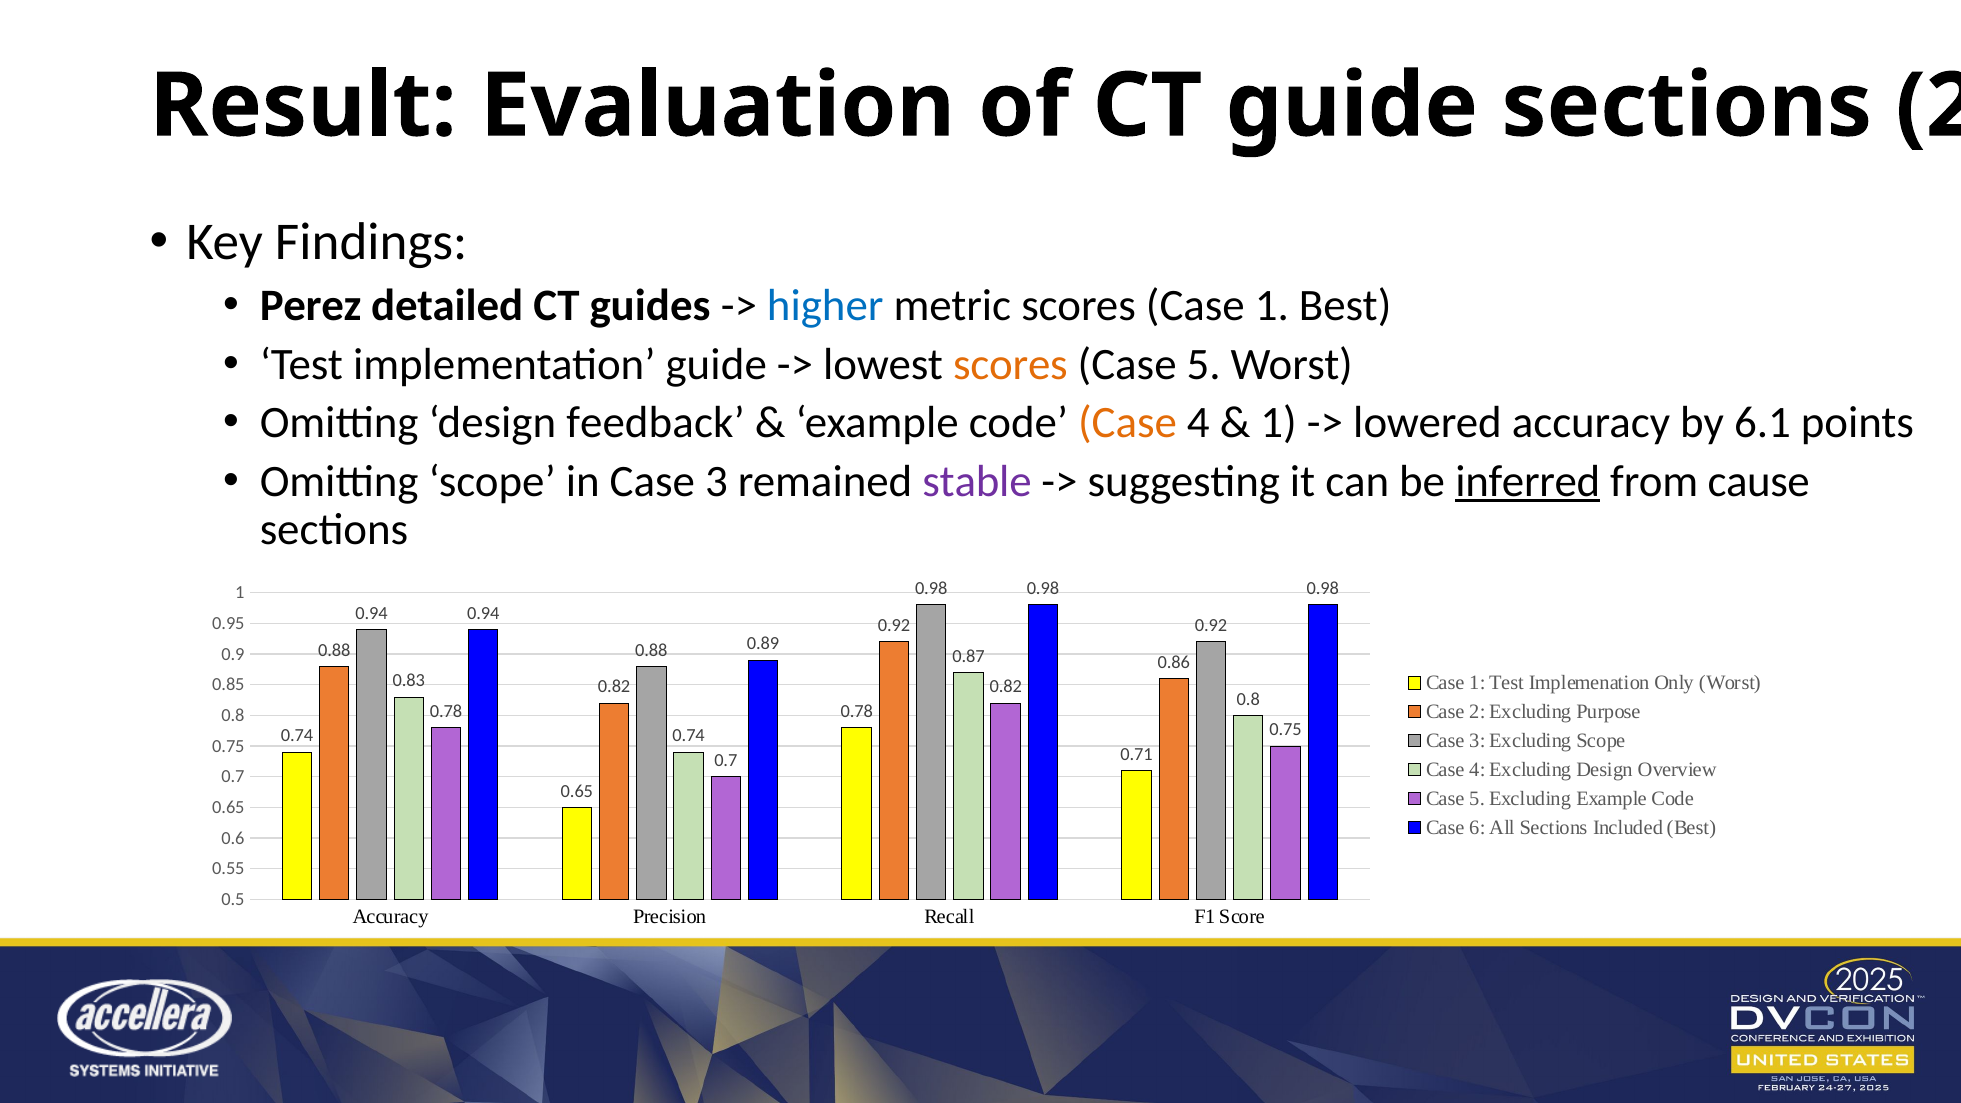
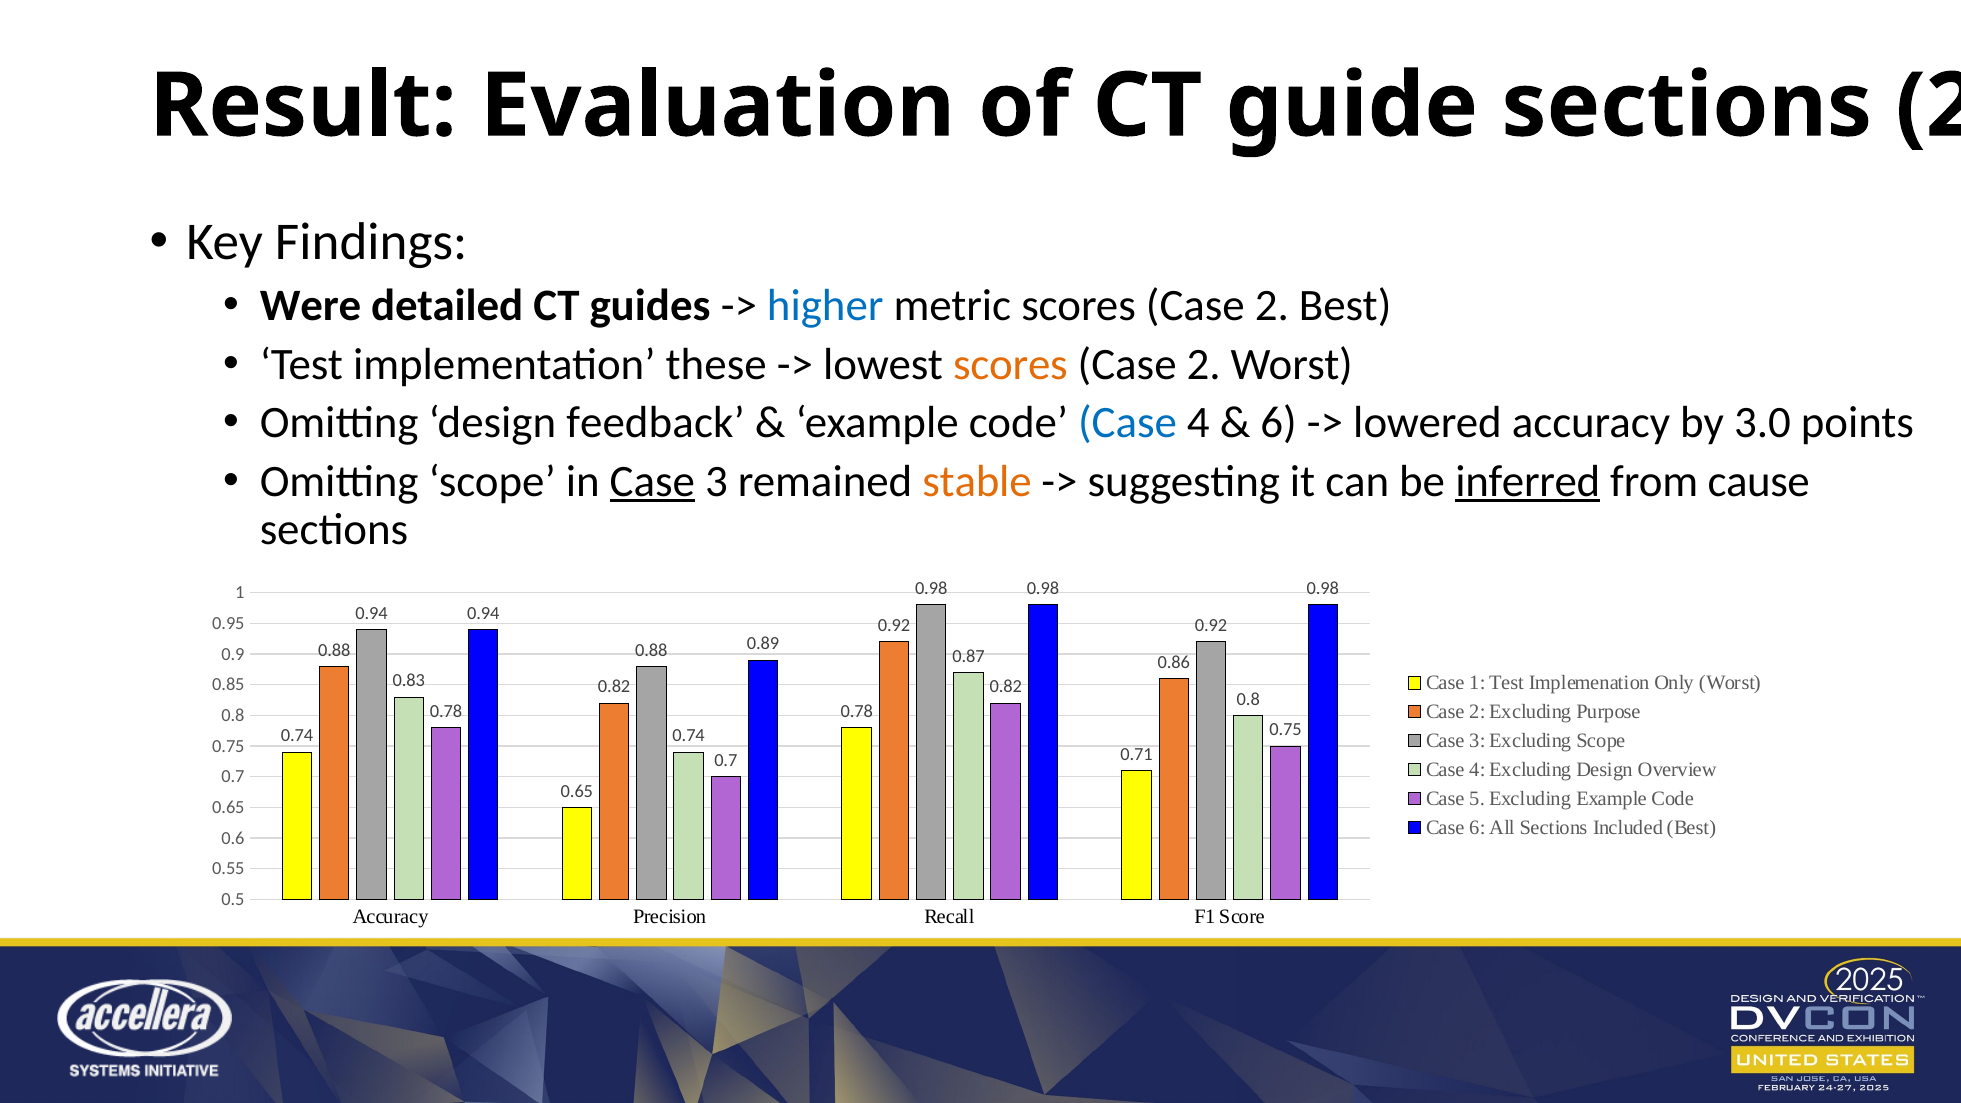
Perez: Perez -> Were
metric scores Case 1: 1 -> 2
implementation guide: guide -> these
5 at (1204, 364): 5 -> 2
Case at (1128, 423) colour: orange -> blue
1 at (1279, 423): 1 -> 6
6.1: 6.1 -> 3.0
Case at (652, 482) underline: none -> present
stable colour: purple -> orange
